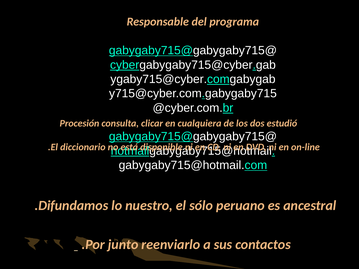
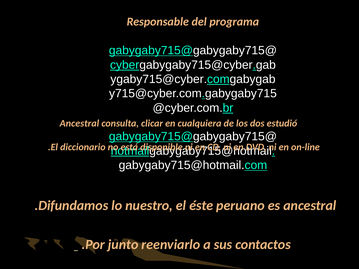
Procesión at (79, 123): Procesión -> Ancestral
sólo: sólo -> éste
